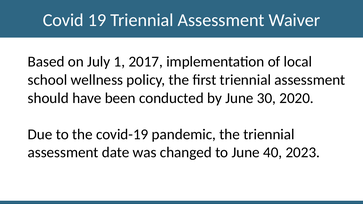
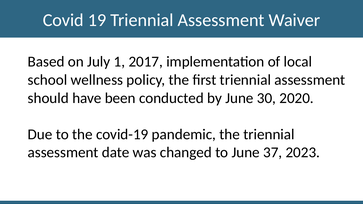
40: 40 -> 37
